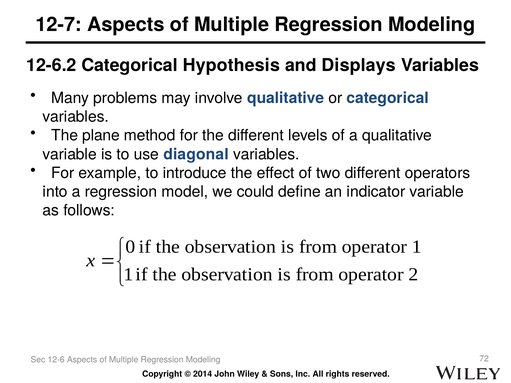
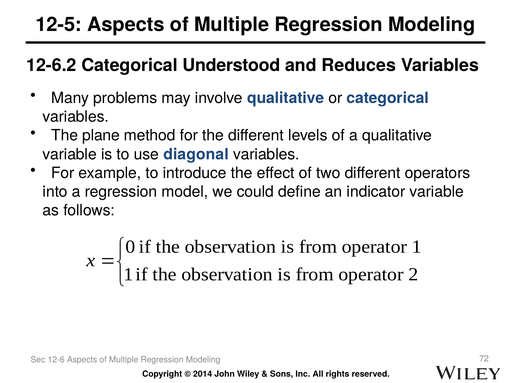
12-7: 12-7 -> 12-5
Hypothesis: Hypothesis -> Understood
Displays: Displays -> Reduces
